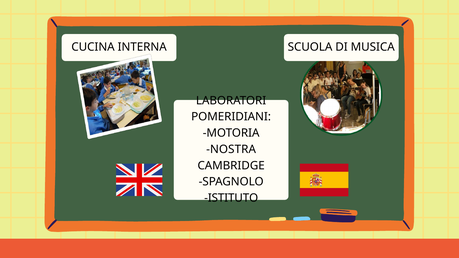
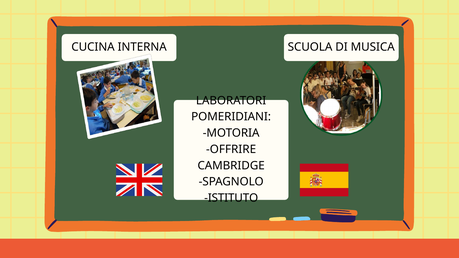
NOSTRA: NOSTRA -> OFFRIRE
